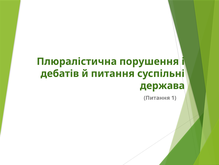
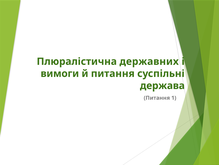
порушення: порушення -> державних
дебатів: дебатів -> вимоги
